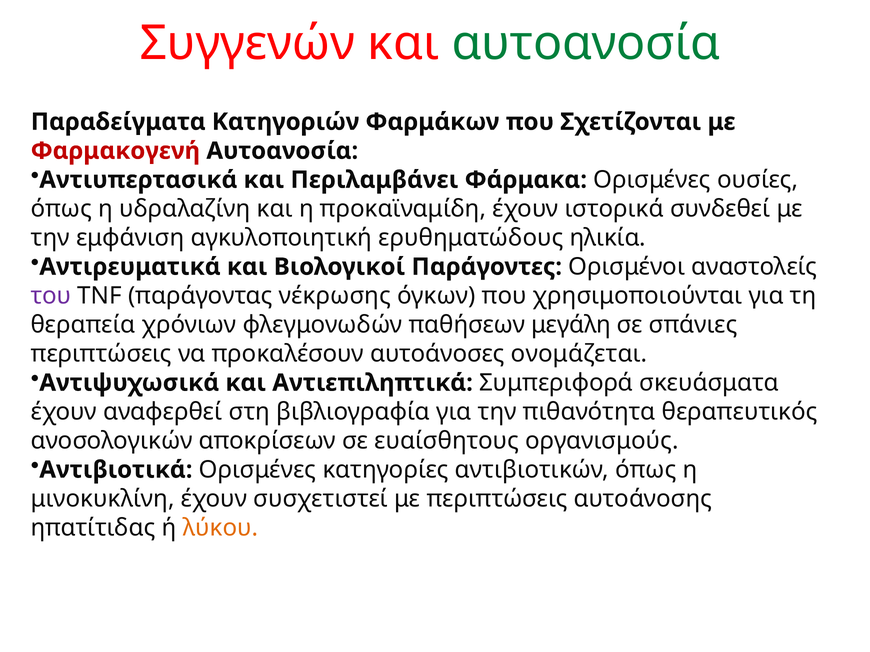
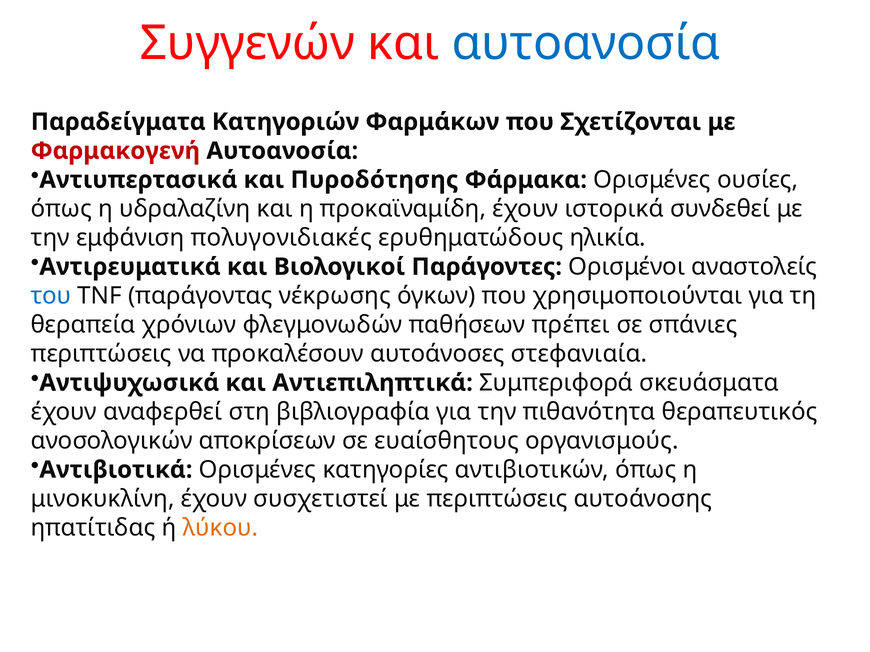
αυτοανοσία at (586, 43) colour: green -> blue
Περιλαμβάνει: Περιλαμβάνει -> Πυροδότησης
αγκυλοποιητική: αγκυλοποιητική -> πολυγονιδιακές
του colour: purple -> blue
μεγάλη: μεγάλη -> πρέπει
ονομάζεται: ονομάζεται -> στεφανιαία
